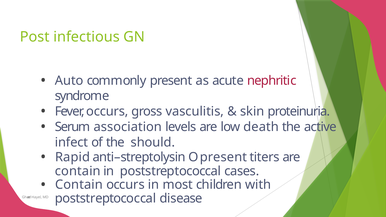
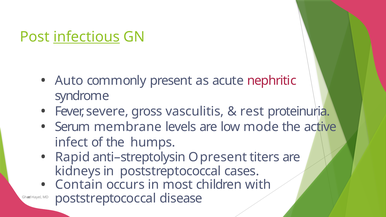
infectious underline: none -> present
Fever occurs: occurs -> severe
skin: skin -> rest
association: association -> membrane
death: death -> mode
should: should -> humps
contain at (78, 171): contain -> kidneys
